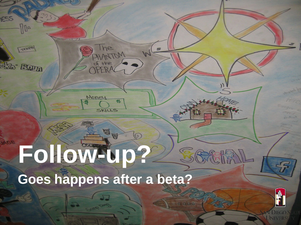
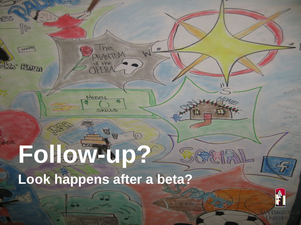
Goes: Goes -> Look
